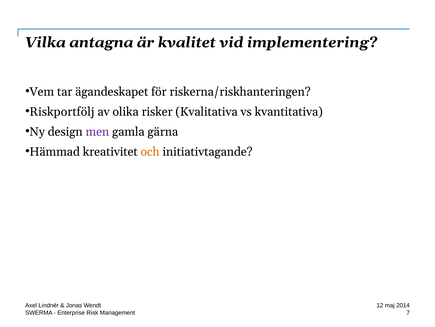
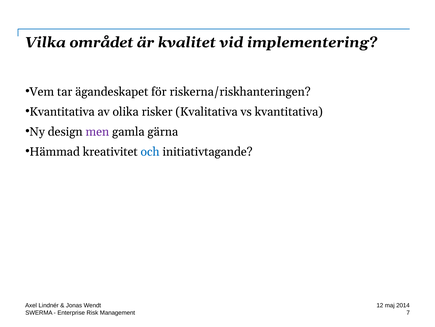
antagna: antagna -> området
Riskportfölj at (62, 111): Riskportfölj -> Kvantitativa
och colour: orange -> blue
